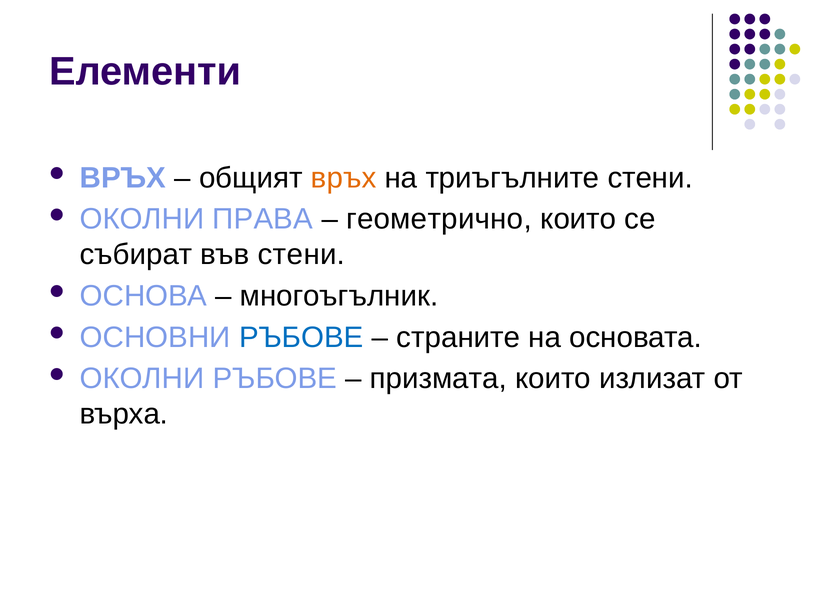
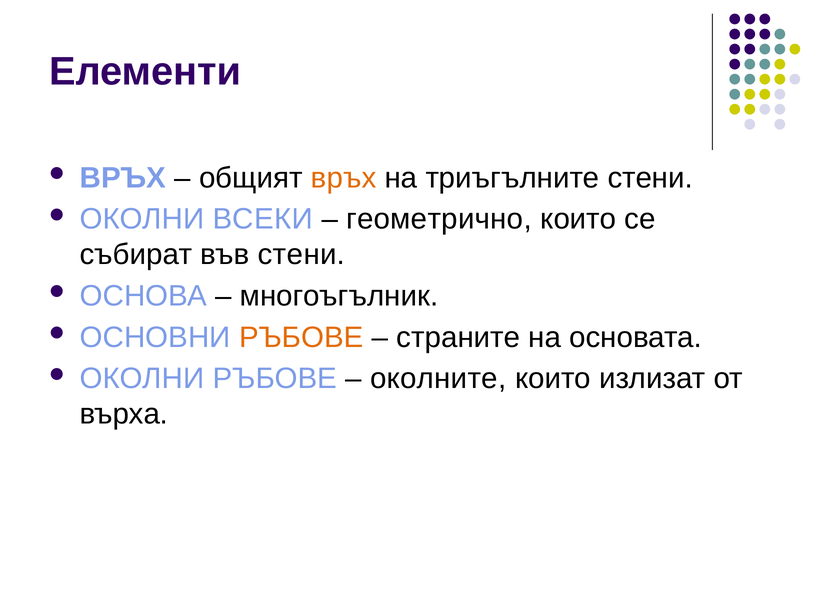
ПРАВА: ПРАВА -> ВСЕКИ
РЪБОВЕ at (301, 337) colour: blue -> orange
призмата: призмата -> околните
